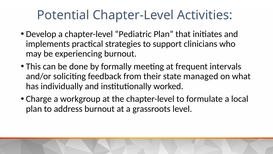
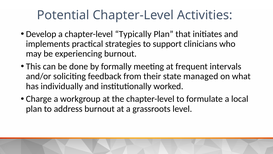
Pediatric: Pediatric -> Typically
